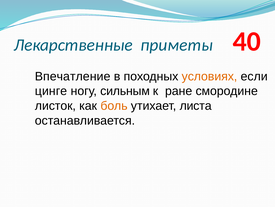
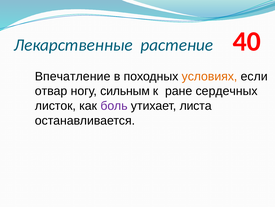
приметы: приметы -> растение
цинге: цинге -> отвар
смородине: смородине -> сердечных
боль colour: orange -> purple
